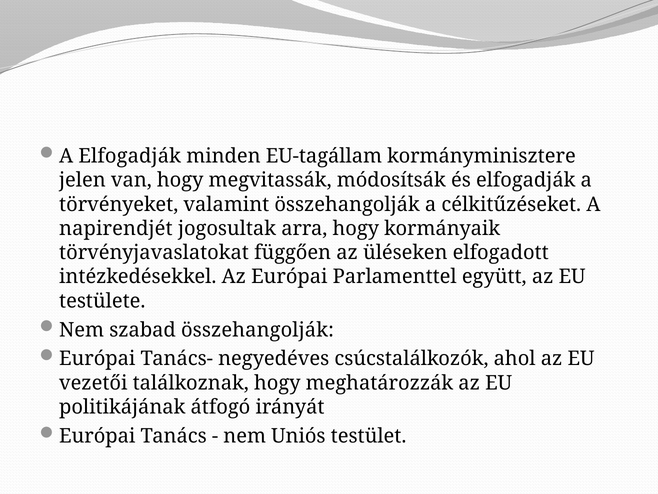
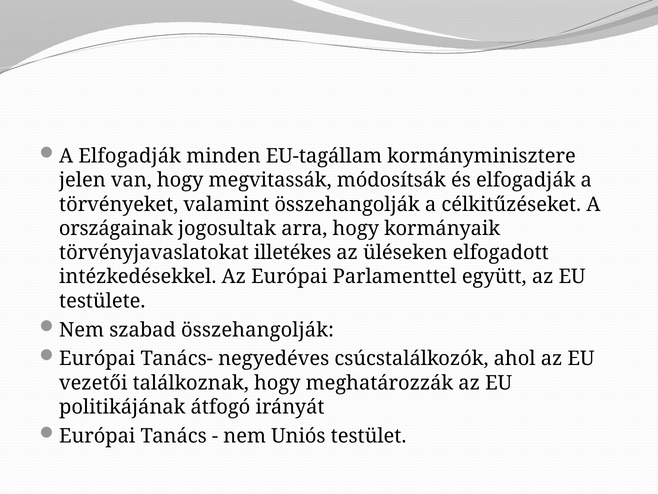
napirendjét: napirendjét -> országainak
függően: függően -> illetékes
